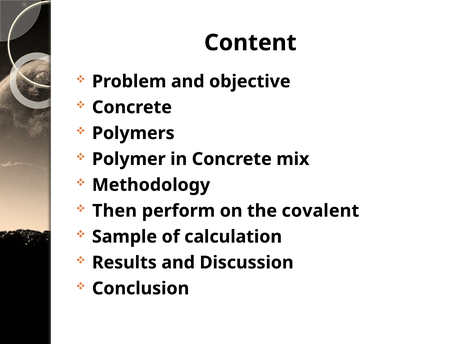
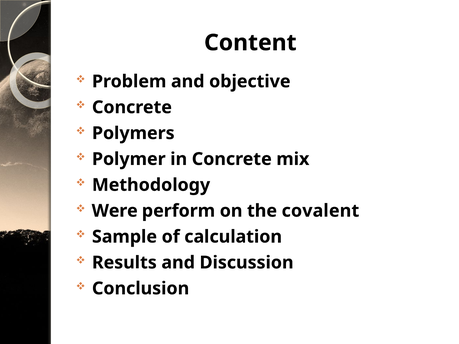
Then: Then -> Were
